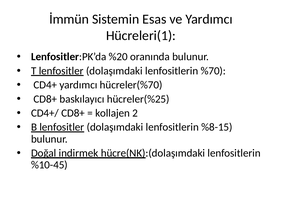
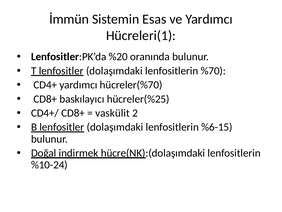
kollajen: kollajen -> vaskülit
%8-15: %8-15 -> %6-15
%10-45: %10-45 -> %10-24
